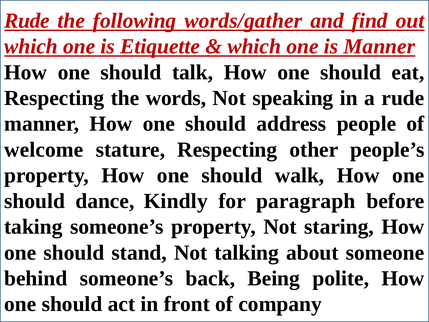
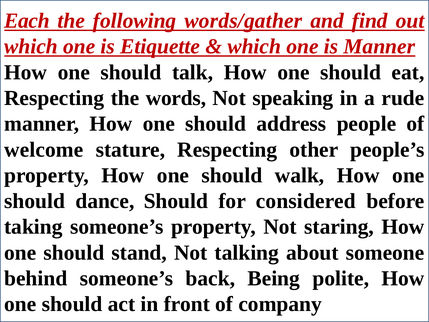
Rude at (27, 21): Rude -> Each
dance Kindly: Kindly -> Should
paragraph: paragraph -> considered
